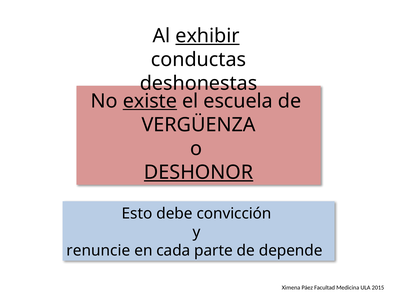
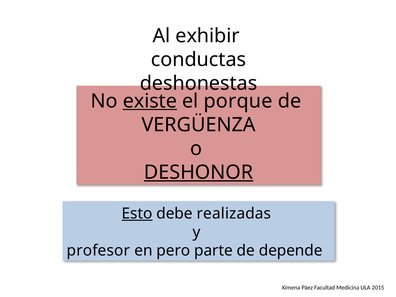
exhibir underline: present -> none
escuela: escuela -> porque
Esto underline: none -> present
convicción: convicción -> realizadas
renuncie: renuncie -> profesor
cada: cada -> pero
